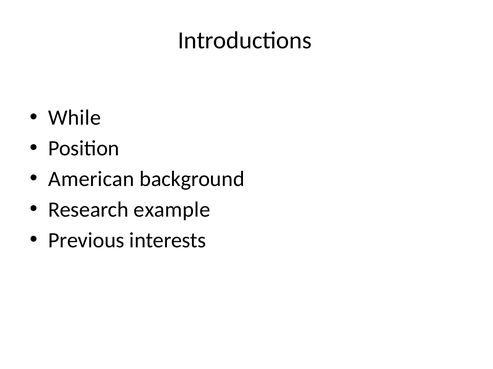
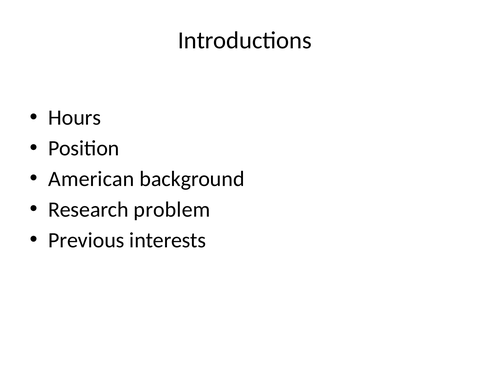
While: While -> Hours
example: example -> problem
